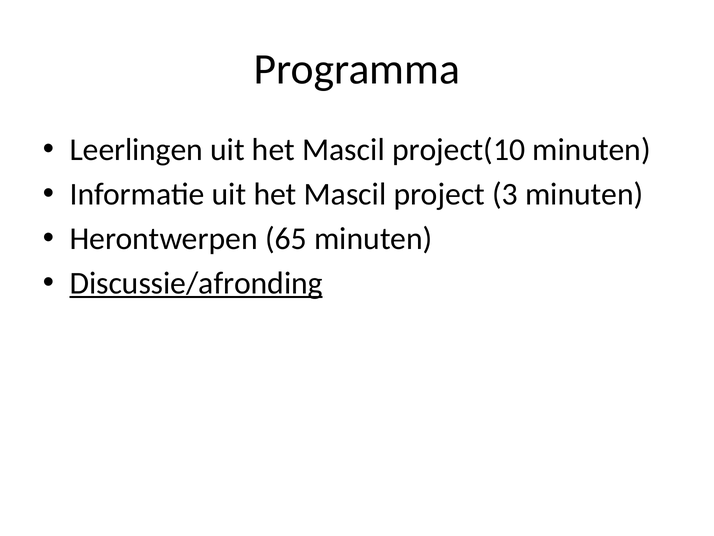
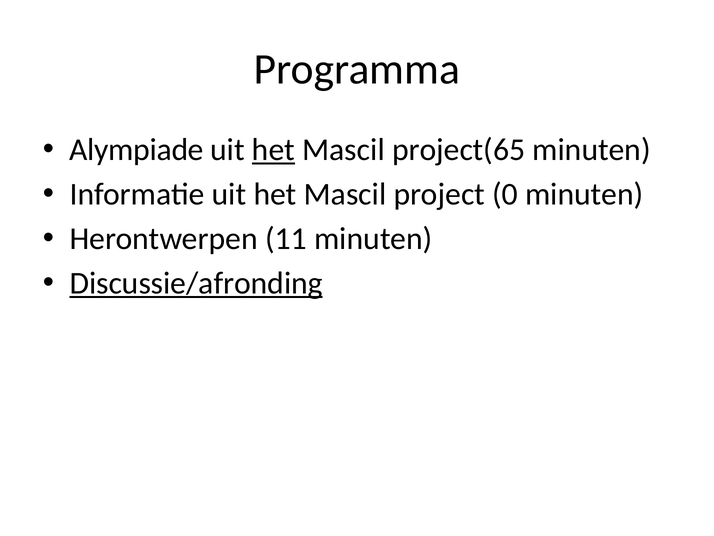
Leerlingen: Leerlingen -> Alympiade
het at (273, 150) underline: none -> present
project(10: project(10 -> project(65
3: 3 -> 0
65: 65 -> 11
